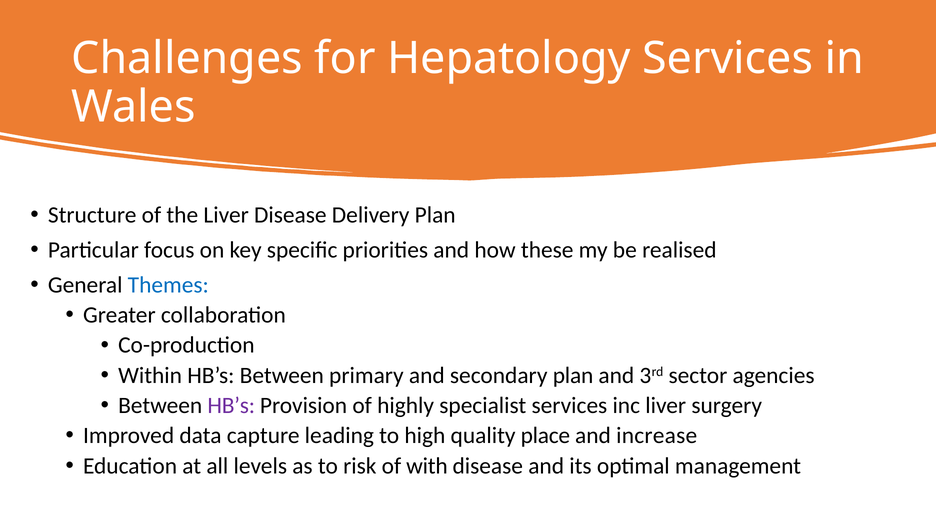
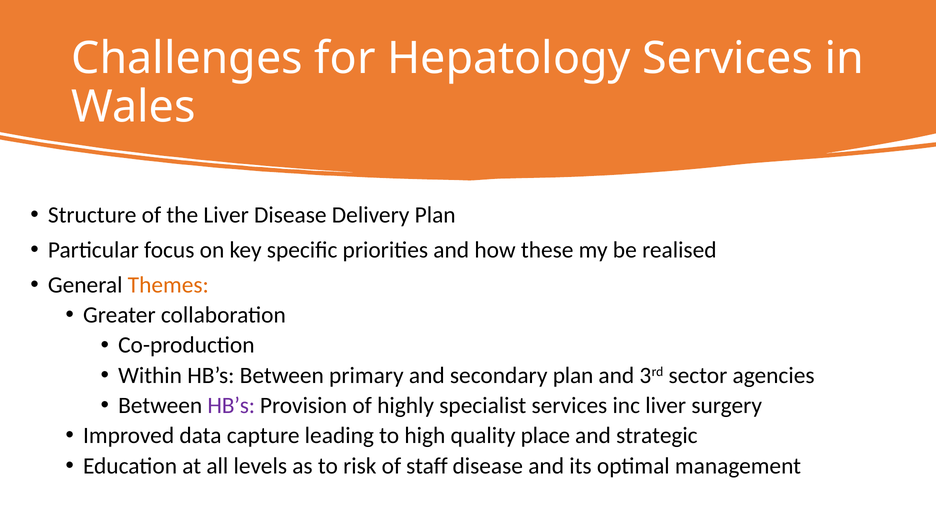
Themes colour: blue -> orange
increase: increase -> strategic
with: with -> staff
